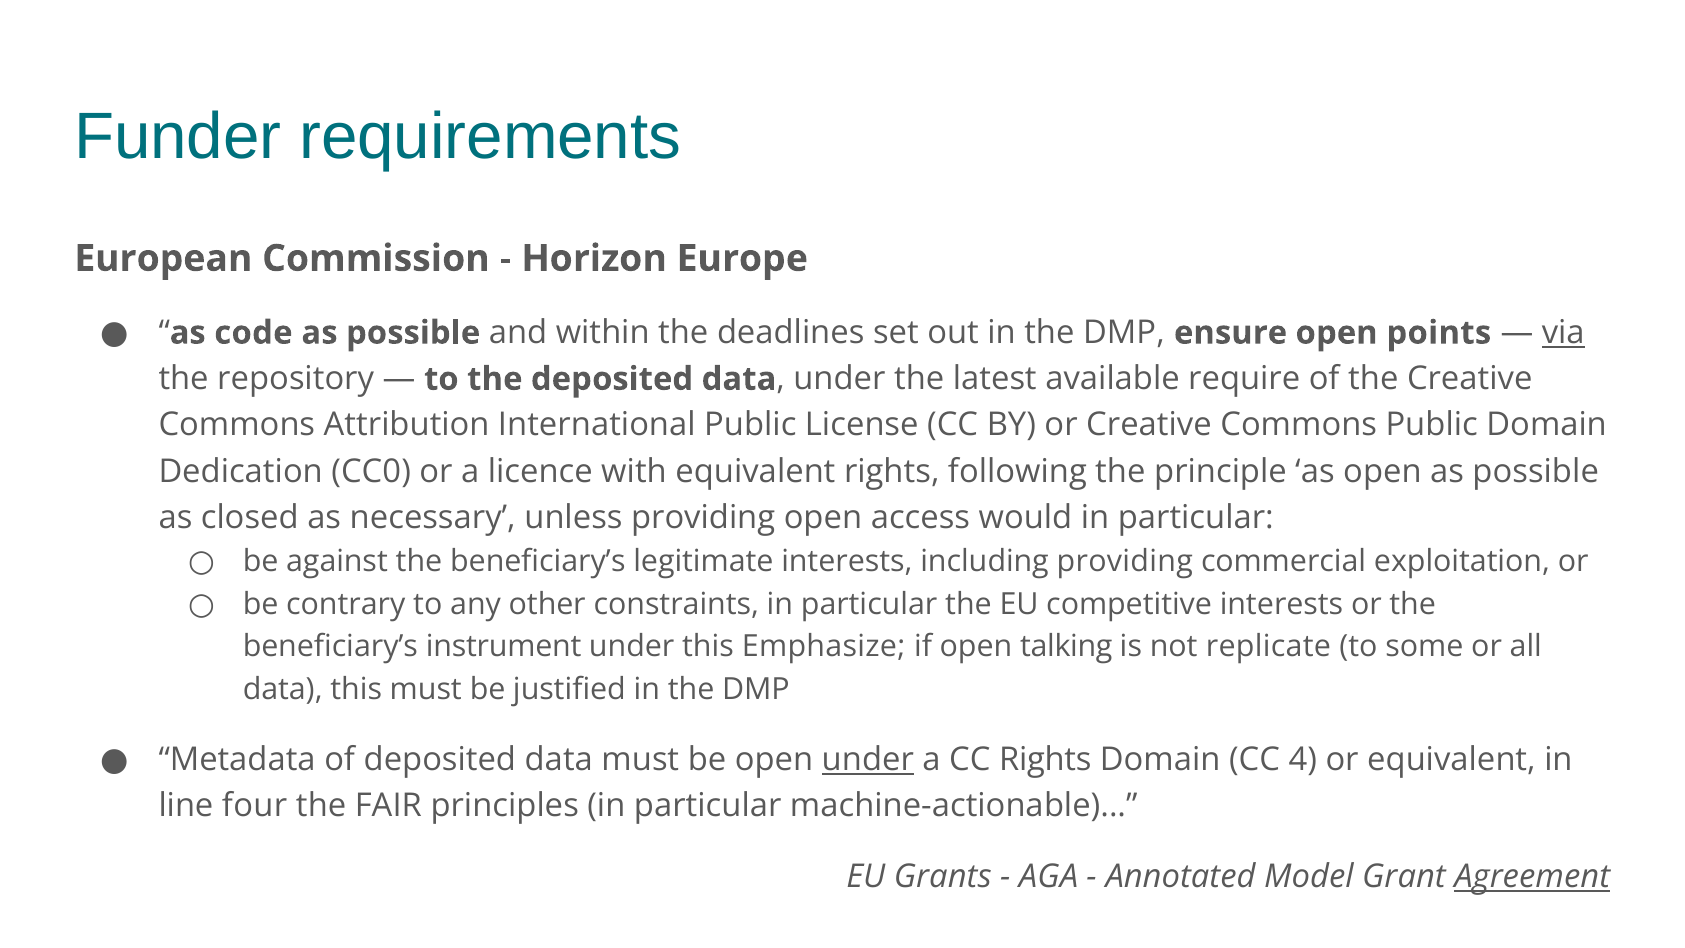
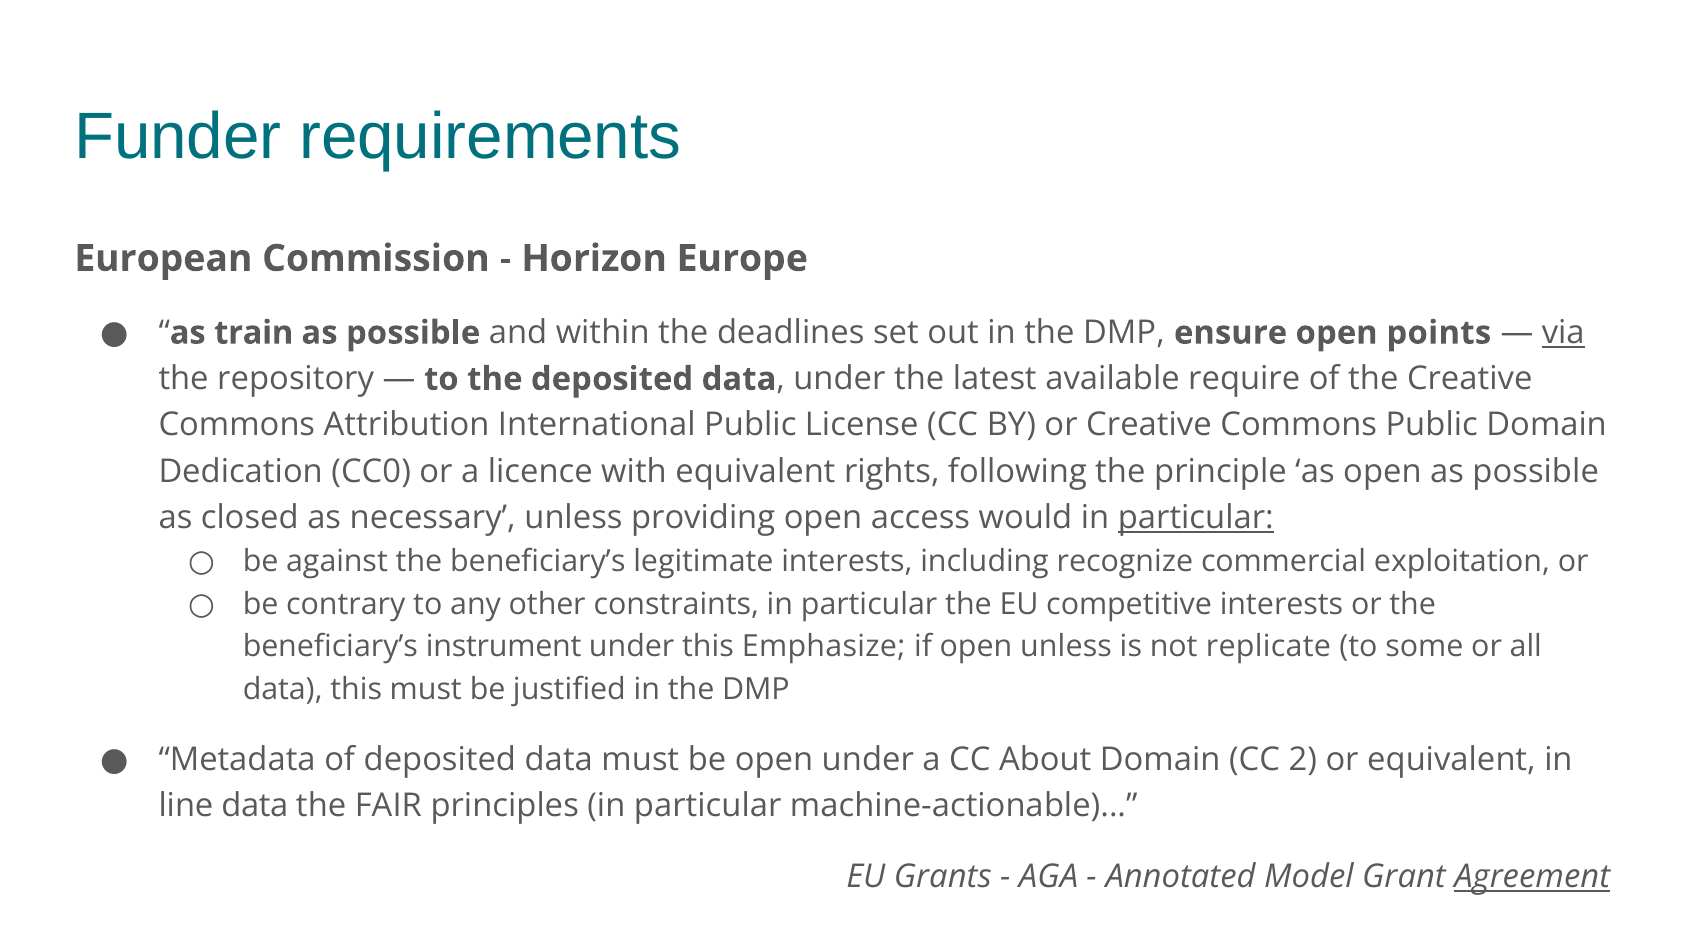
code: code -> train
particular at (1196, 517) underline: none -> present
including providing: providing -> recognize
open talking: talking -> unless
under at (868, 759) underline: present -> none
CC Rights: Rights -> About
4: 4 -> 2
line four: four -> data
